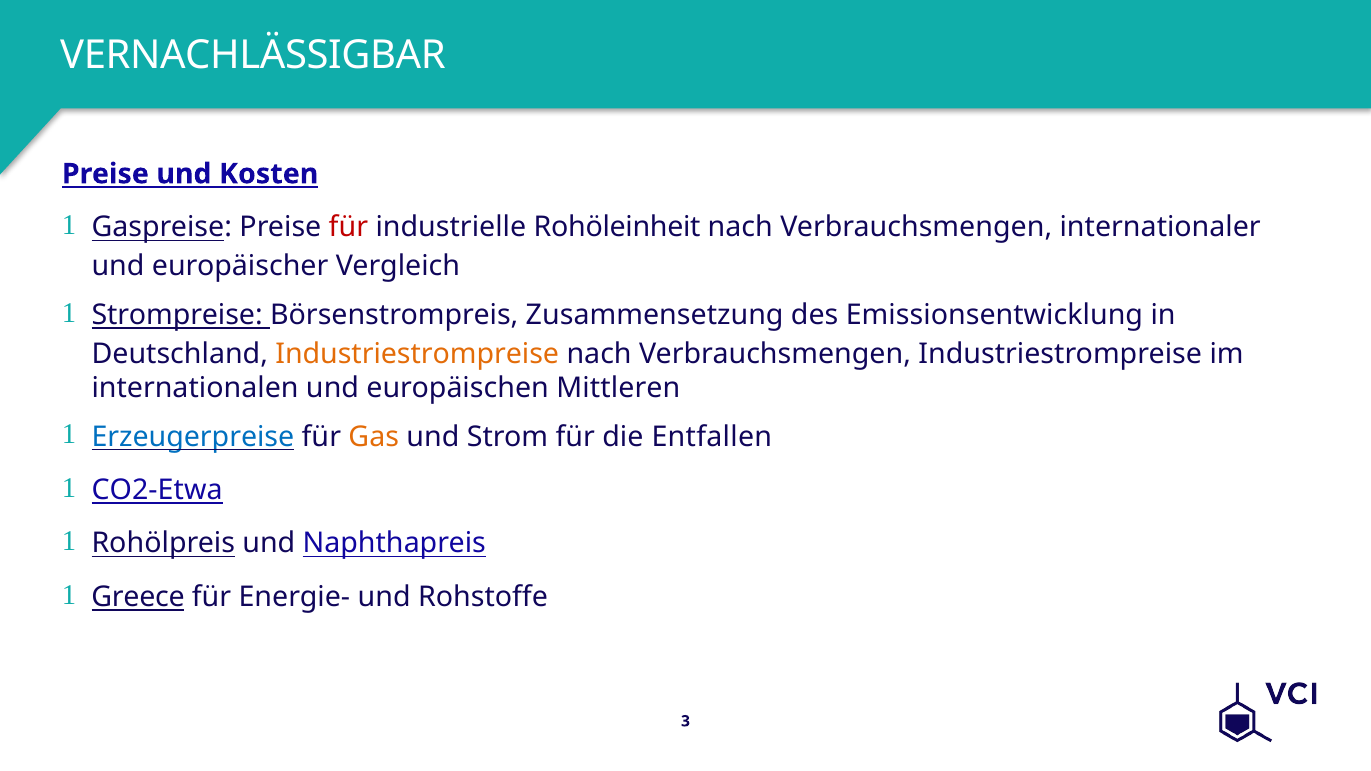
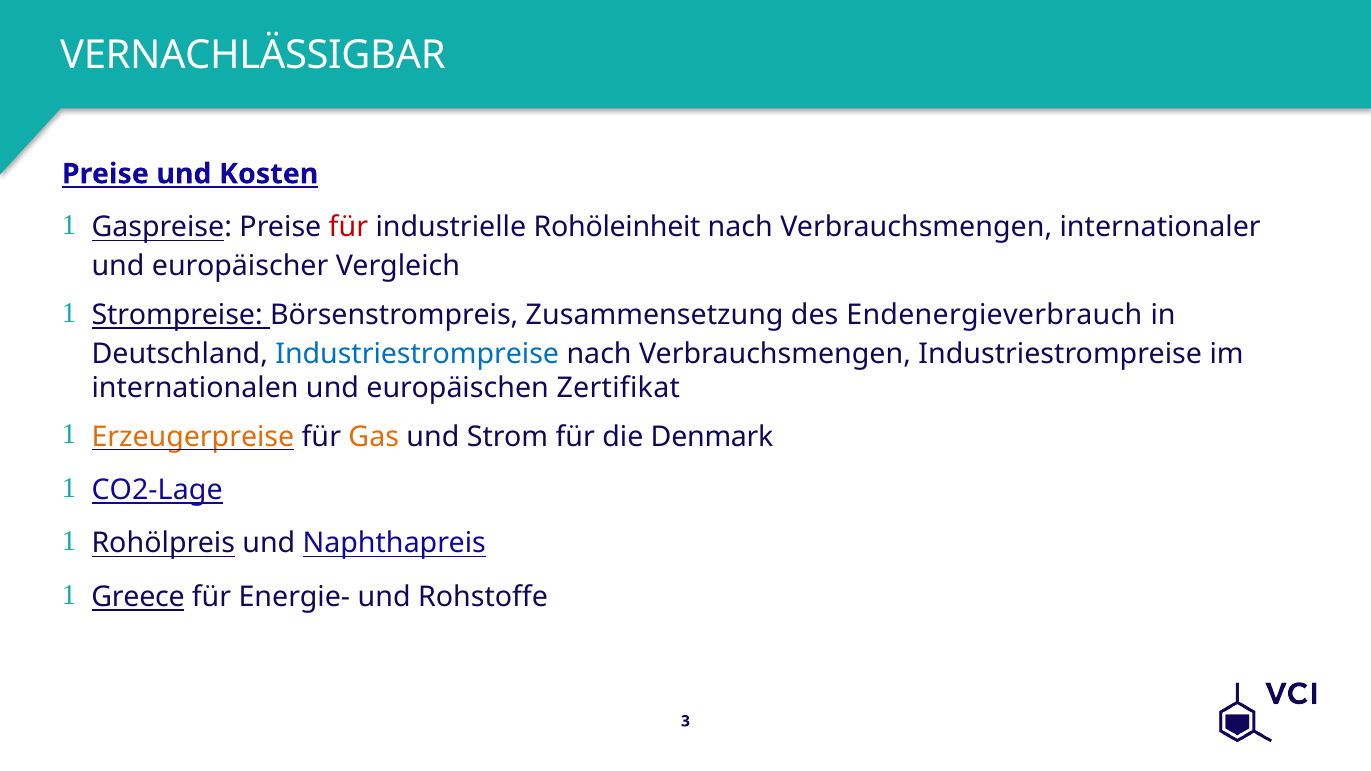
Emissionsentwicklung: Emissionsentwicklung -> Endenergieverbrauch
Industriestrompreise at (417, 354) colour: orange -> blue
Mittleren: Mittleren -> Zertifikat
Erzeugerpreise colour: blue -> orange
Entfallen: Entfallen -> Denmark
CO2-Etwa: CO2-Etwa -> CO2-Lage
